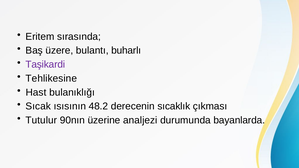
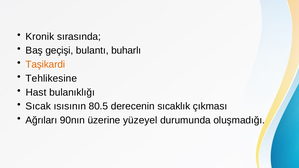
Eritem: Eritem -> Kronik
üzere: üzere -> geçişi
Taşikardi colour: purple -> orange
48.2: 48.2 -> 80.5
Tutulur: Tutulur -> Ağrıları
analjezi: analjezi -> yüzeyel
bayanlarda: bayanlarda -> oluşmadığı
